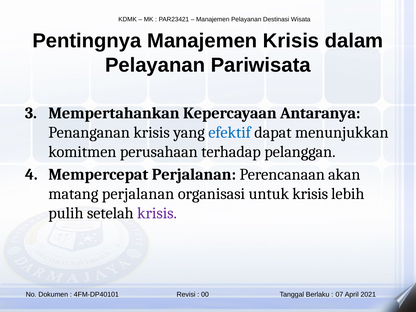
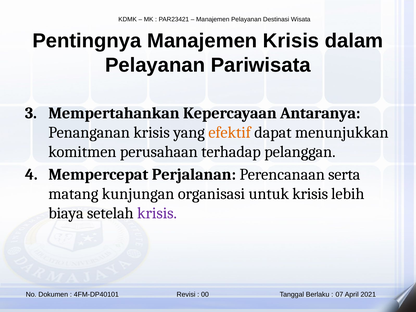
efektif colour: blue -> orange
akan: akan -> serta
matang perjalanan: perjalanan -> kunjungan
pulih: pulih -> biaya
